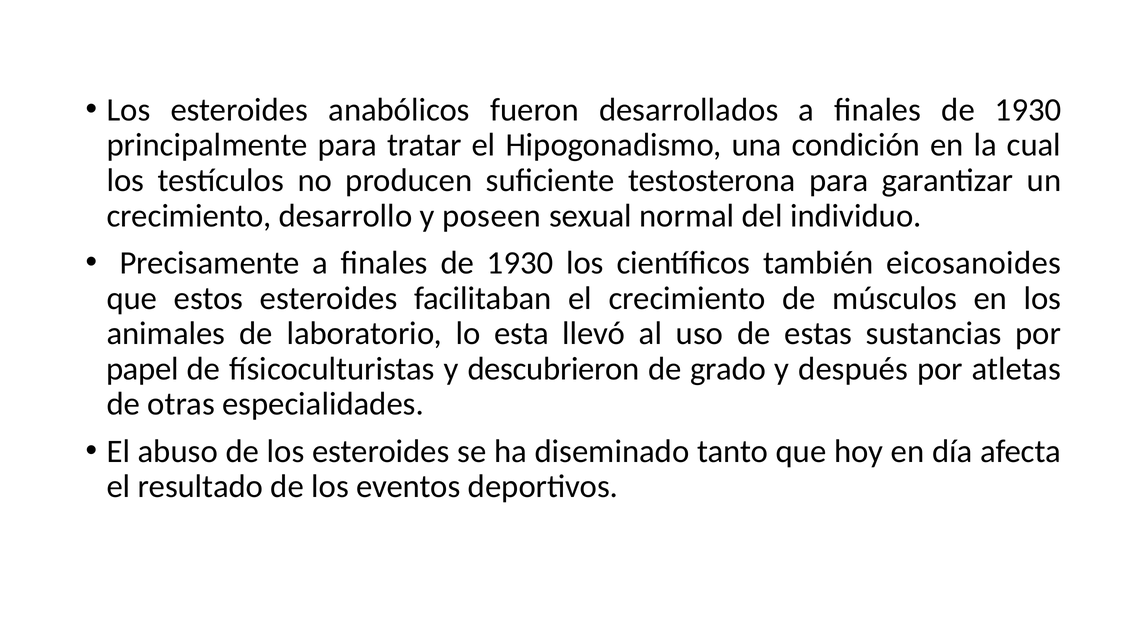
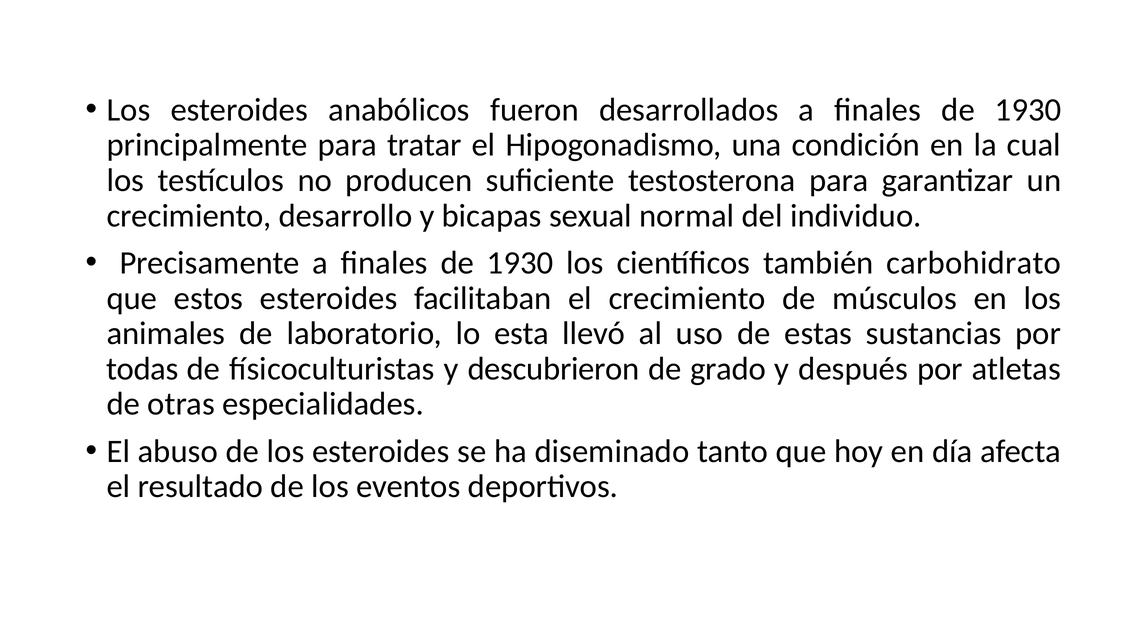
poseen: poseen -> bicapas
eicosanoides: eicosanoides -> carbohidrato
papel: papel -> todas
